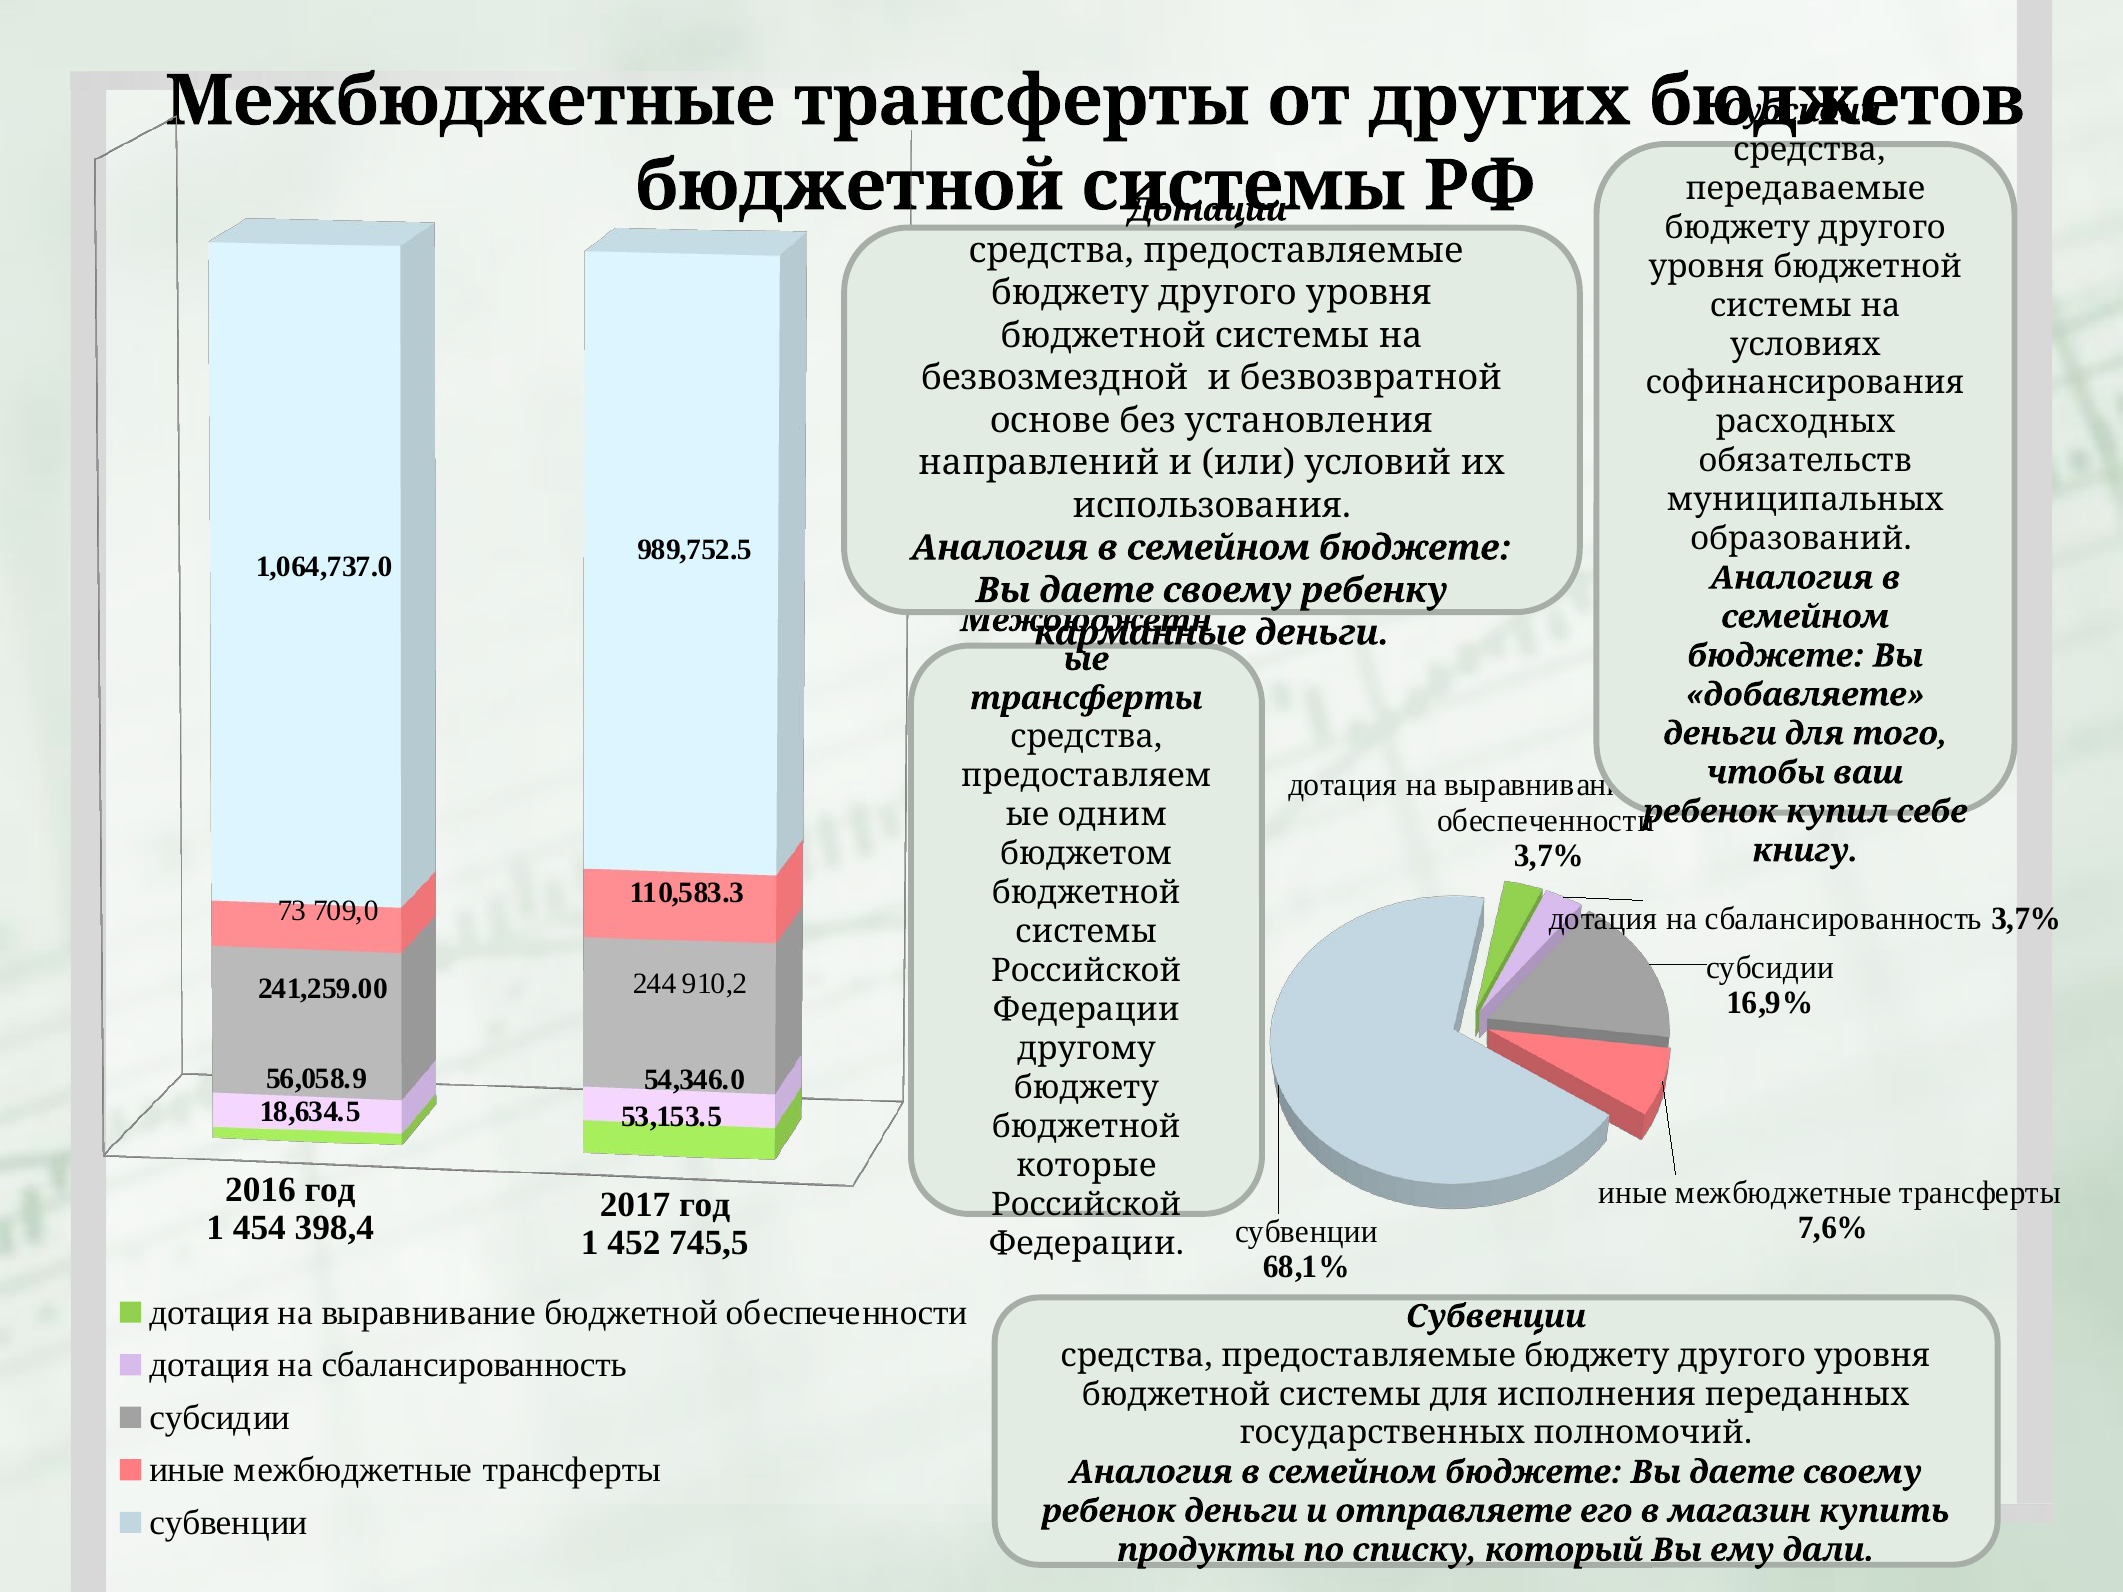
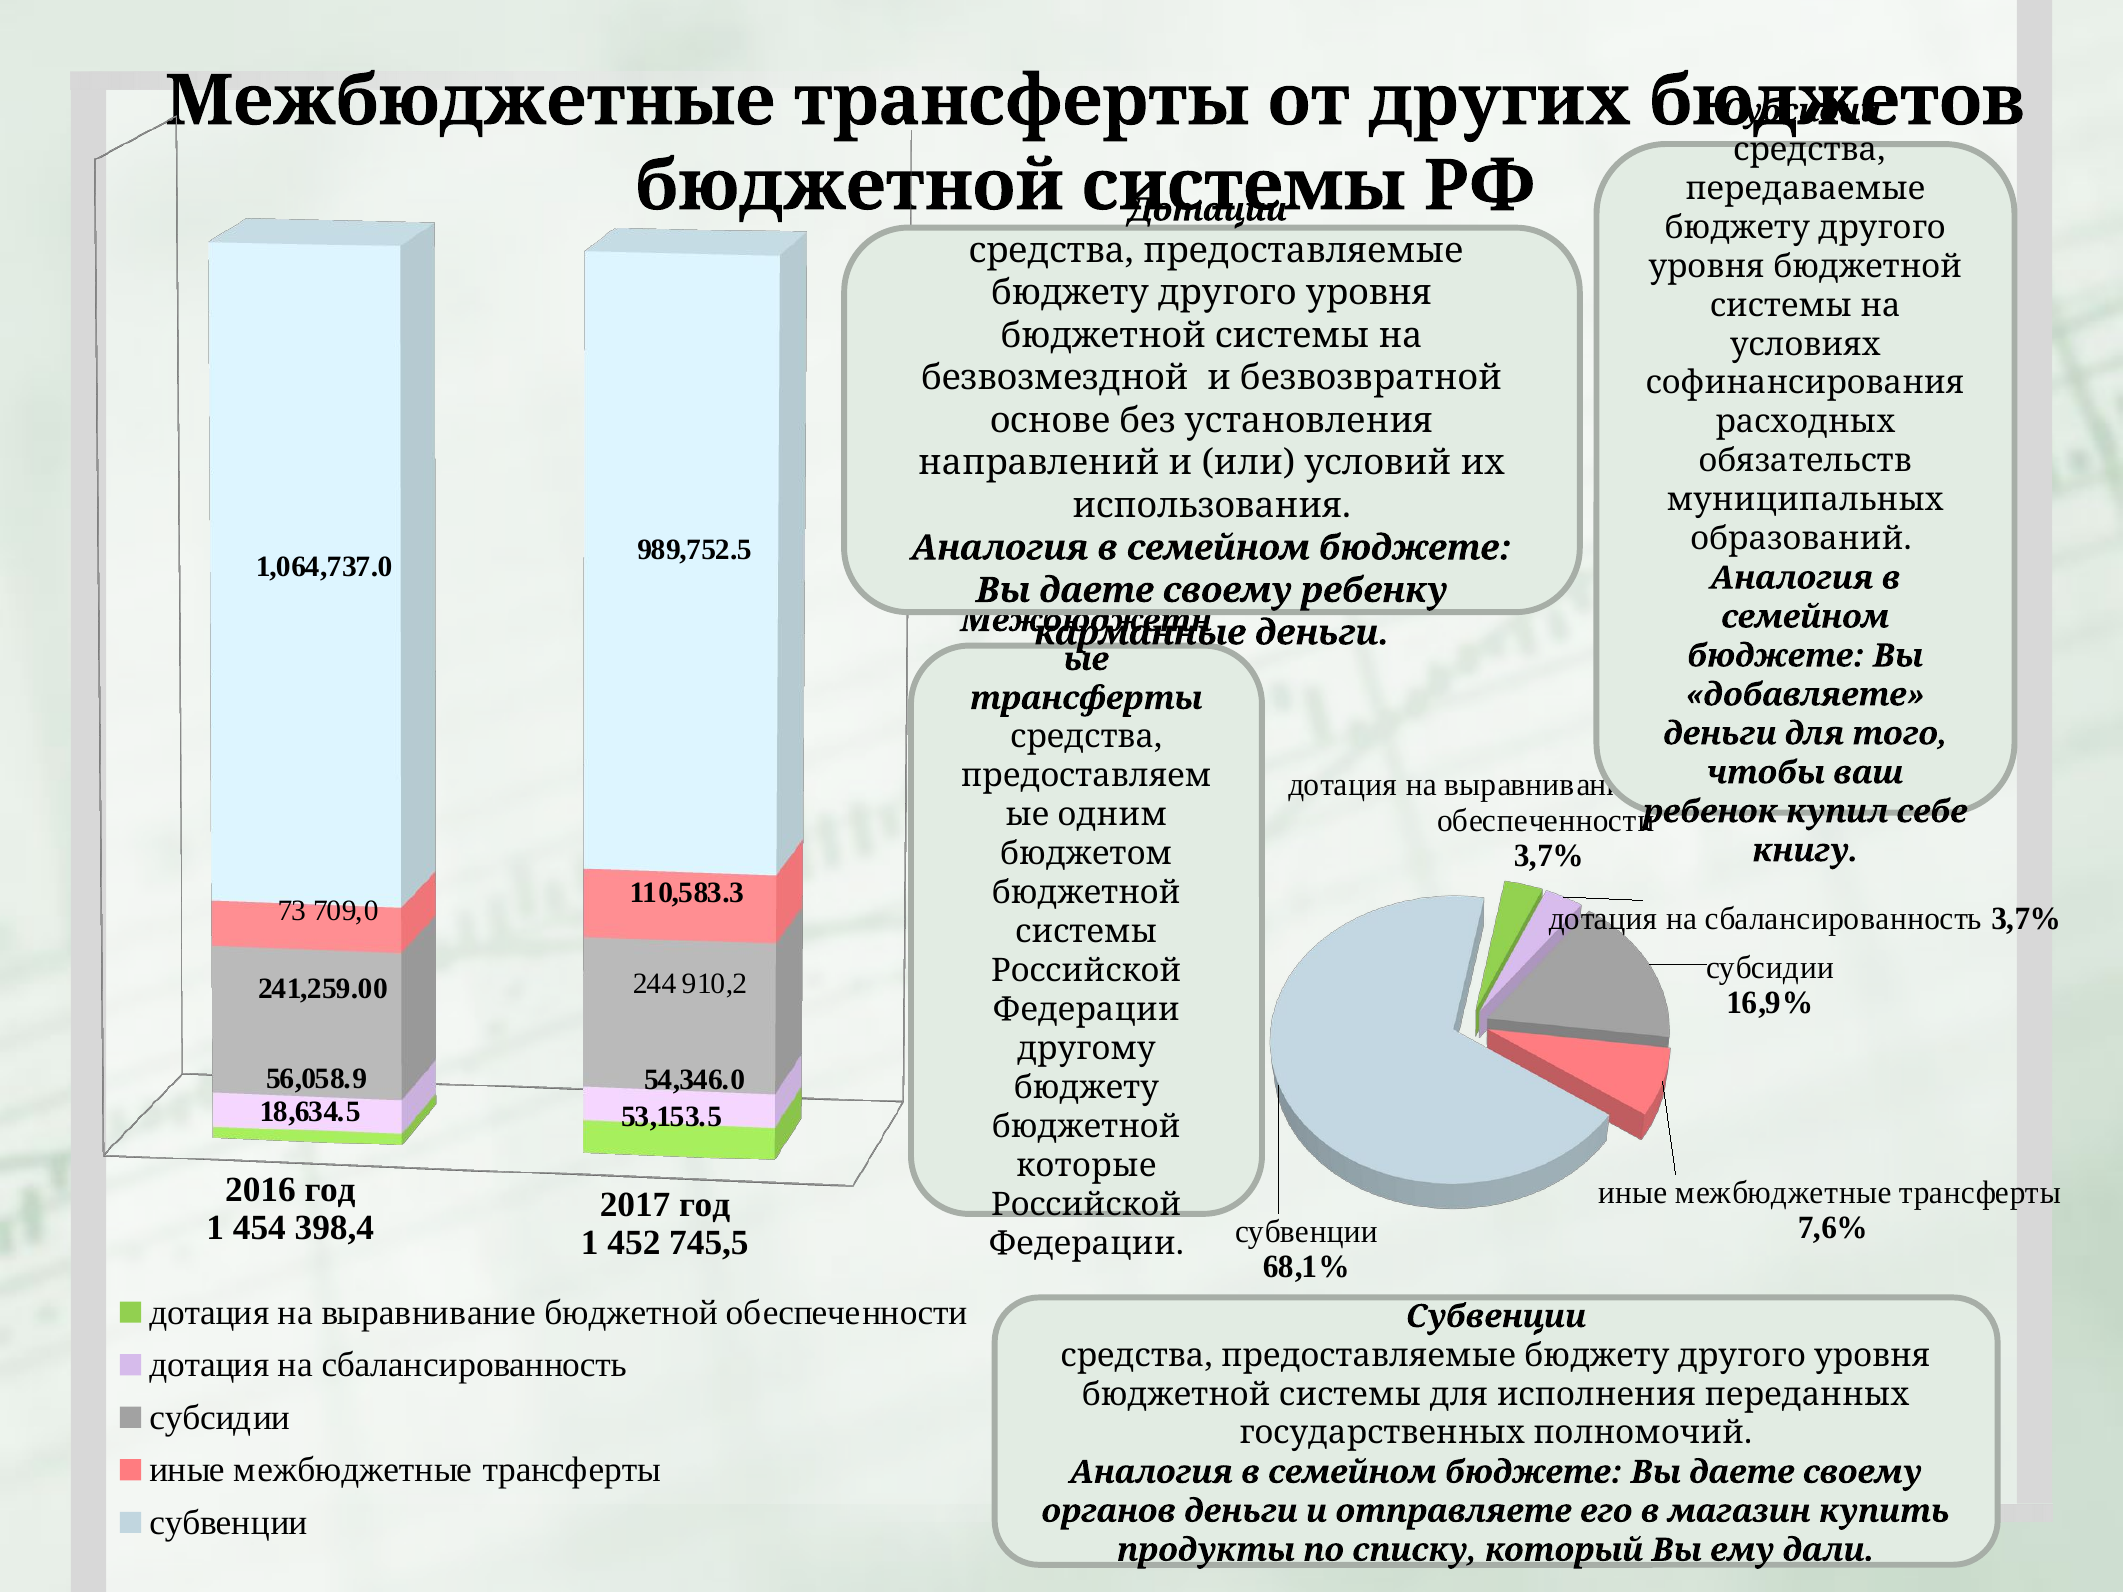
ребенок at (1109, 1511): ребенок -> органов
